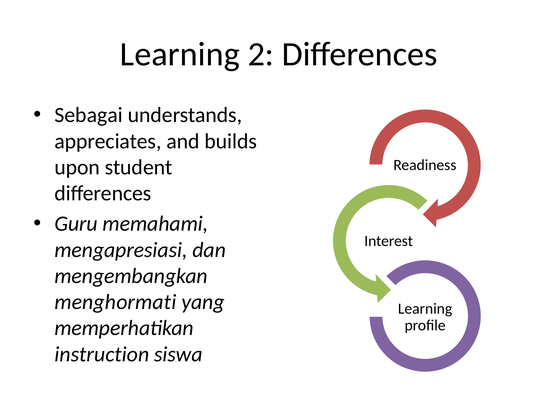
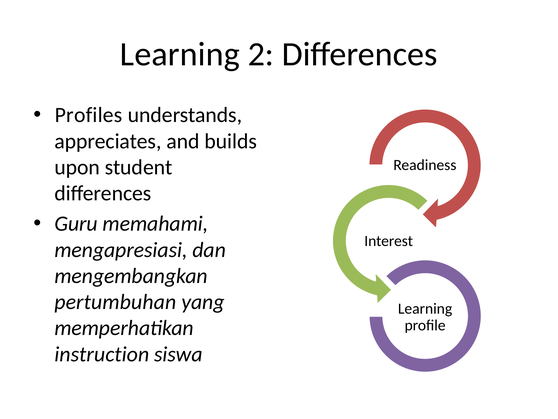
Sebagai: Sebagai -> Profiles
menghormati: menghormati -> pertumbuhan
